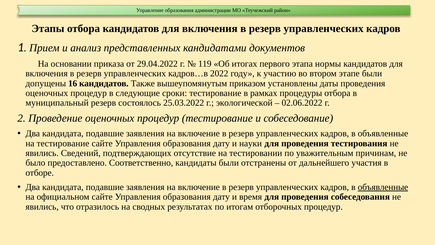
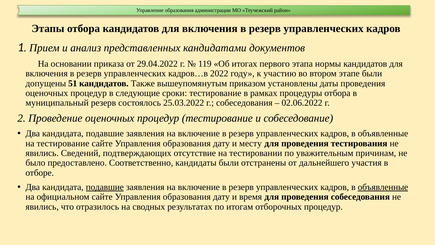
16: 16 -> 51
г экологической: экологической -> собеседования
науки: науки -> месту
подавшие at (105, 187) underline: none -> present
